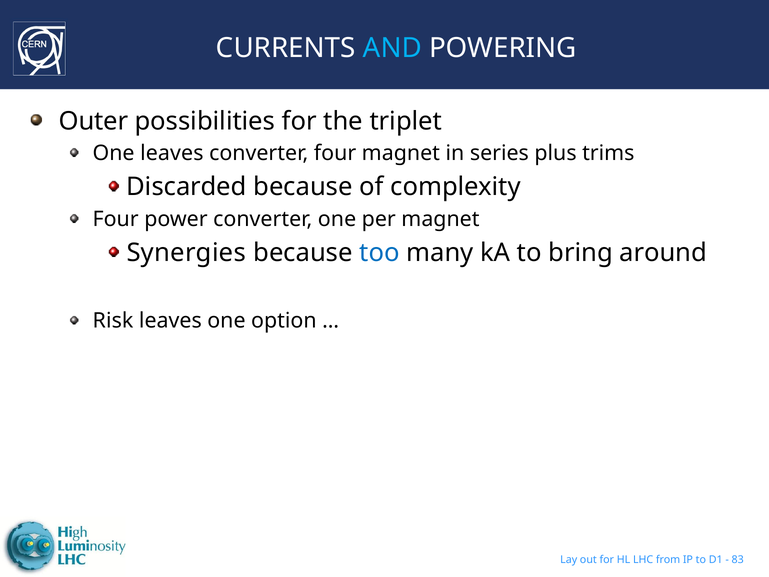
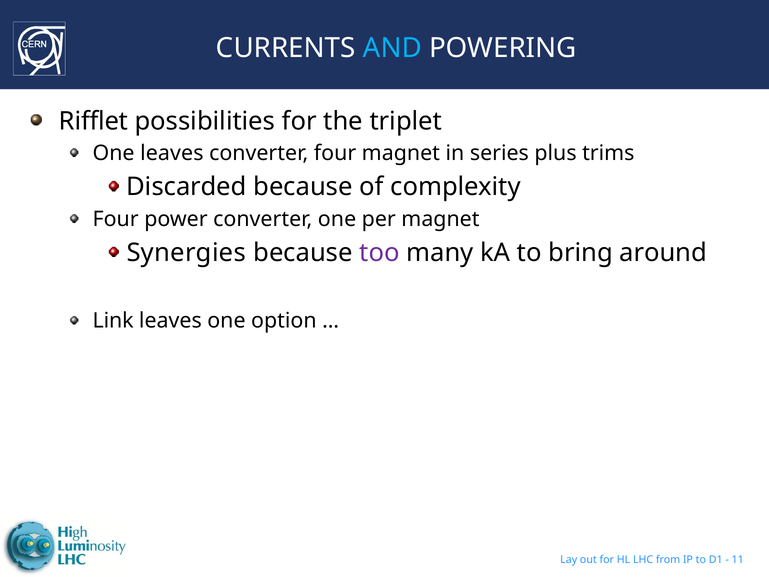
Outer: Outer -> Rifflet
too colour: blue -> purple
Risk: Risk -> Link
83: 83 -> 11
